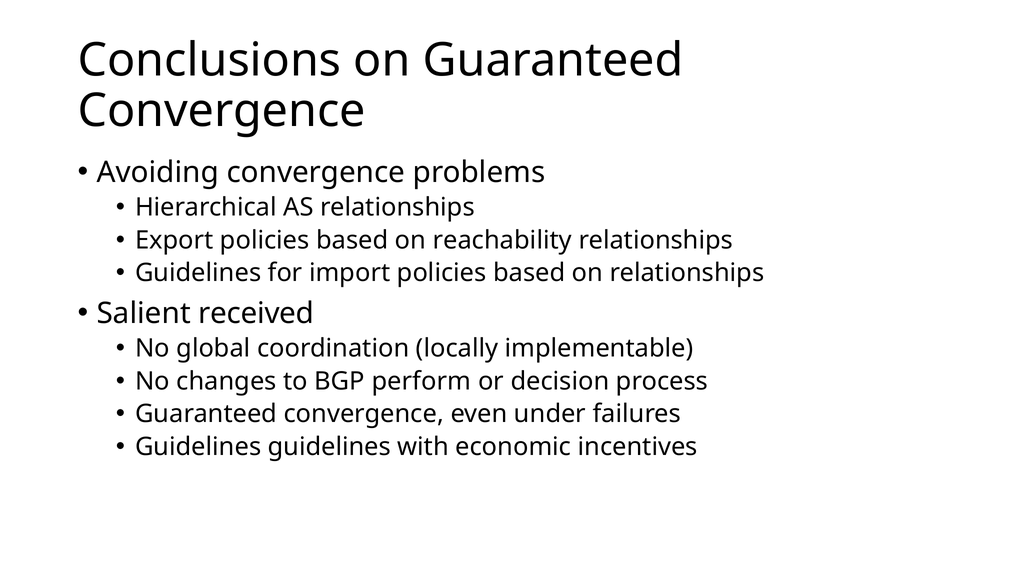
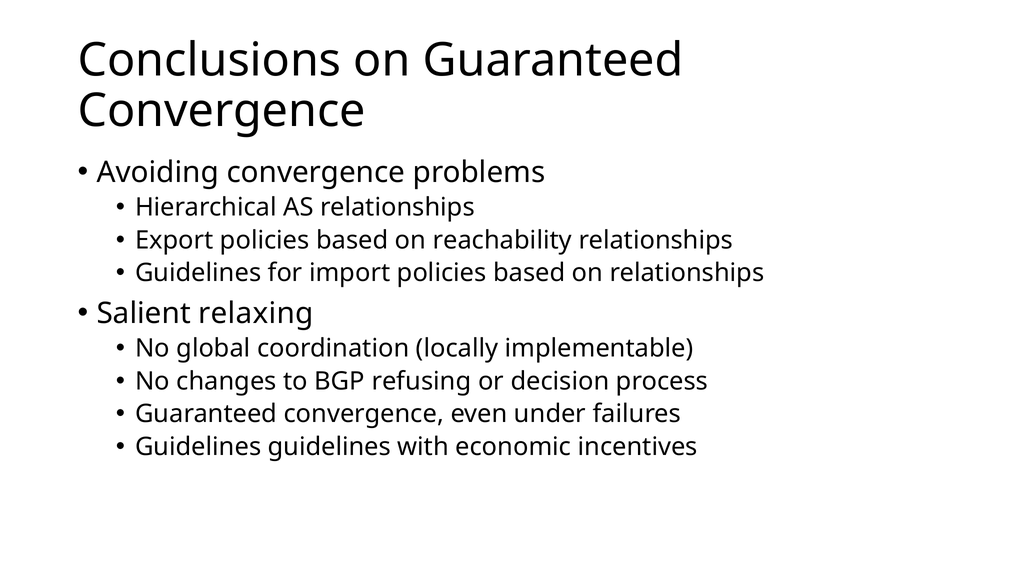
received: received -> relaxing
perform: perform -> refusing
